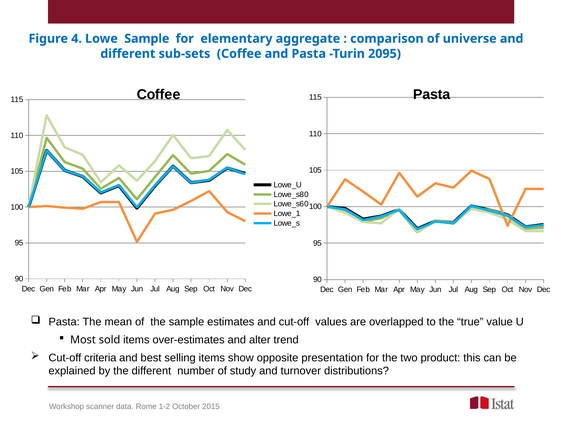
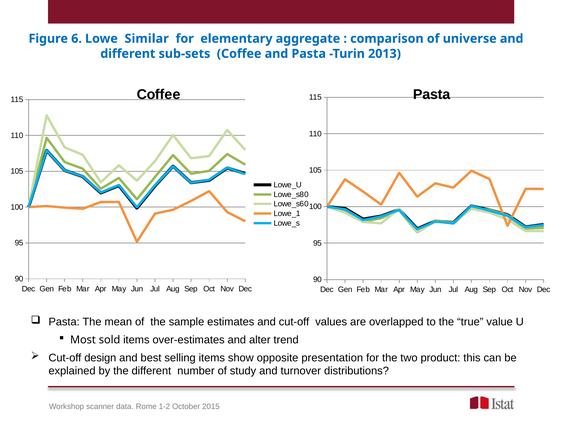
4: 4 -> 6
Lowe Sample: Sample -> Similar
2095: 2095 -> 2013
criteria: criteria -> design
